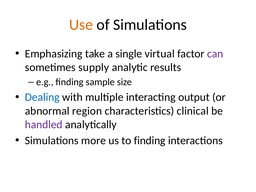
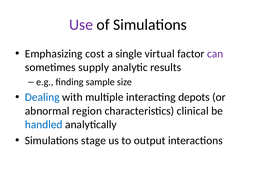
Use colour: orange -> purple
take: take -> cost
output: output -> depots
handled colour: purple -> blue
more: more -> stage
to finding: finding -> output
